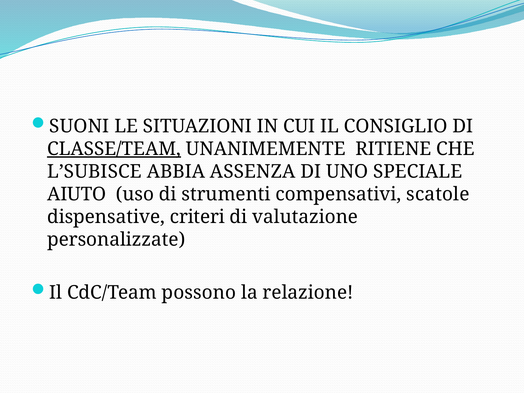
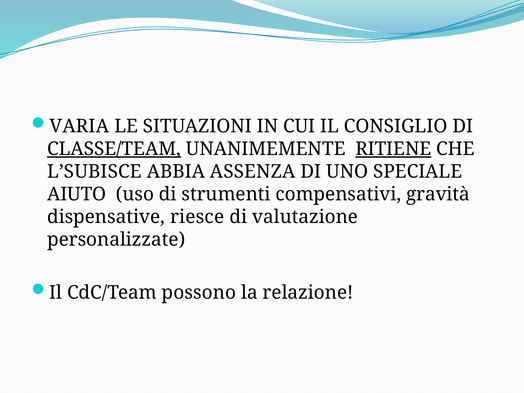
SUONI: SUONI -> VARIA
RITIENE underline: none -> present
scatole: scatole -> gravità
criteri: criteri -> riesce
